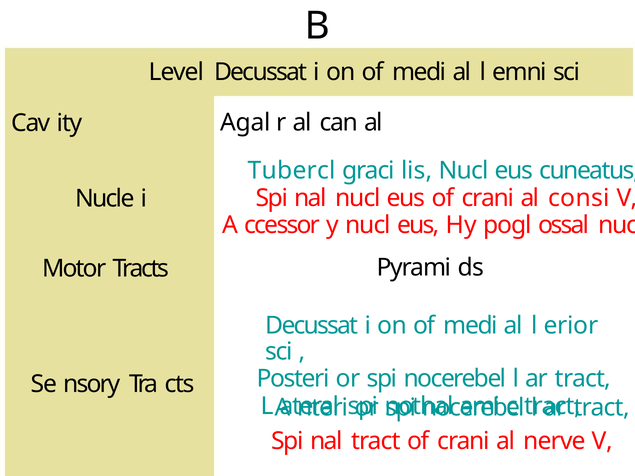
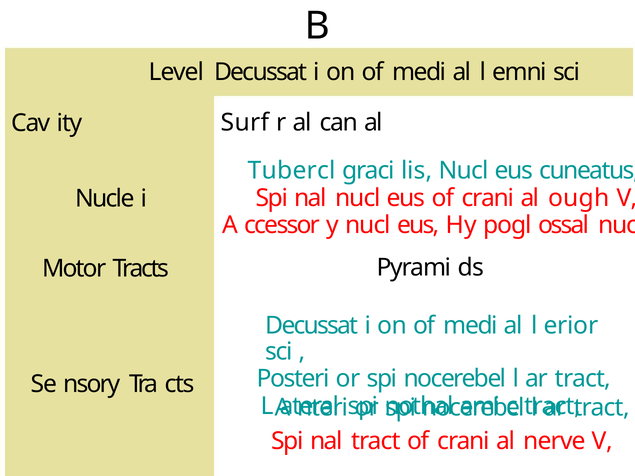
Agal: Agal -> Surf
consi: consi -> ough
